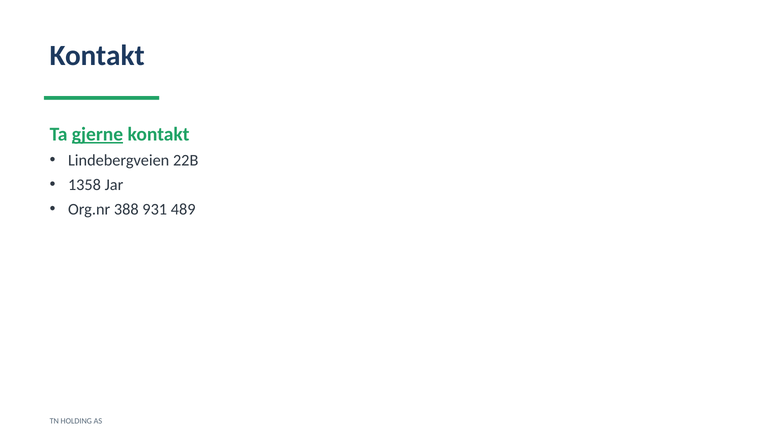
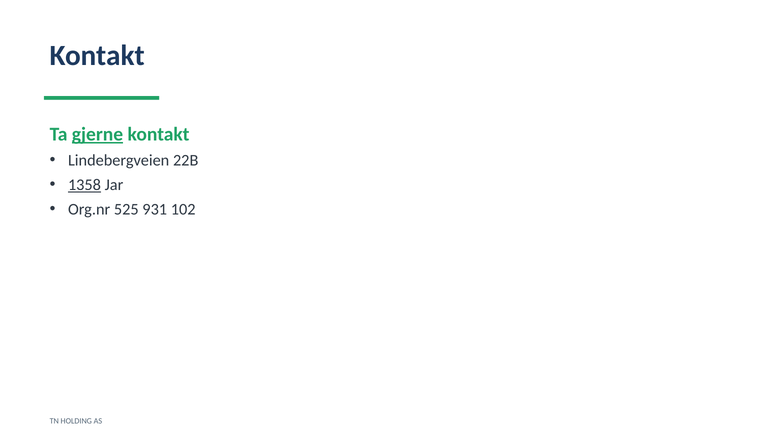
1358 underline: none -> present
388: 388 -> 525
489: 489 -> 102
